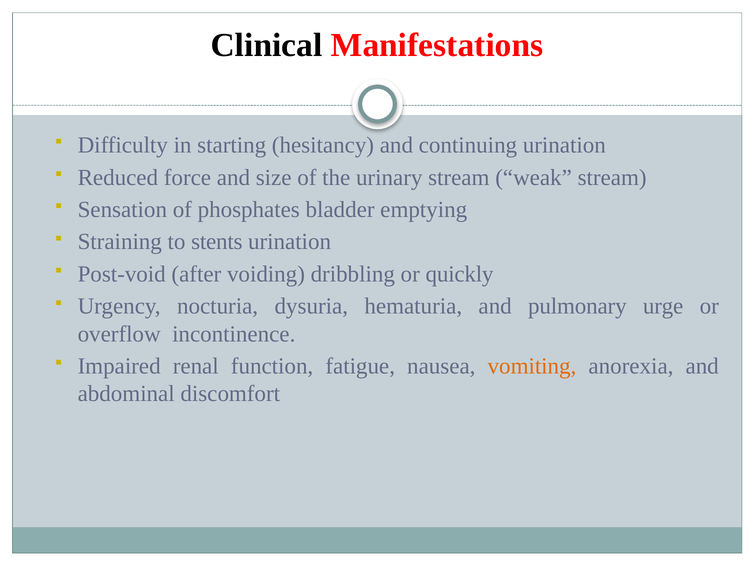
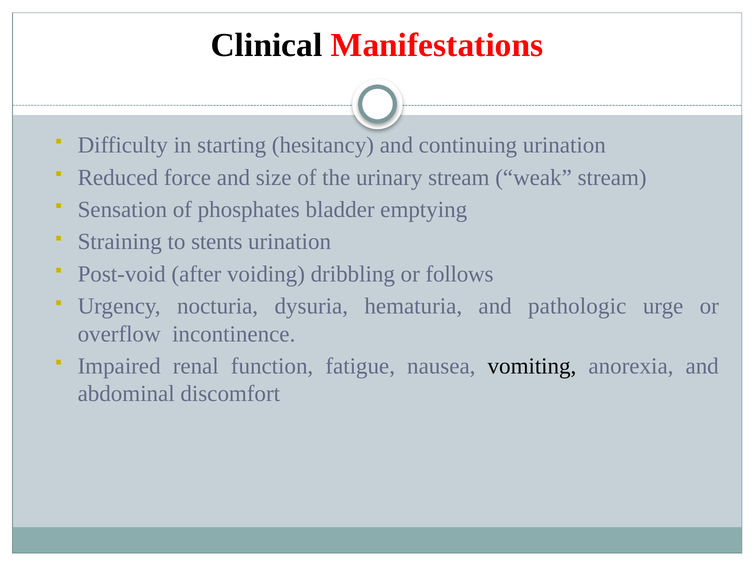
quickly: quickly -> follows
pulmonary: pulmonary -> pathologic
vomiting colour: orange -> black
